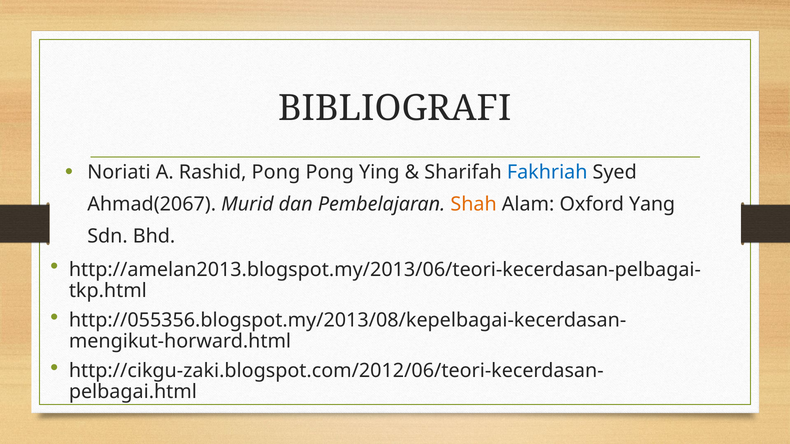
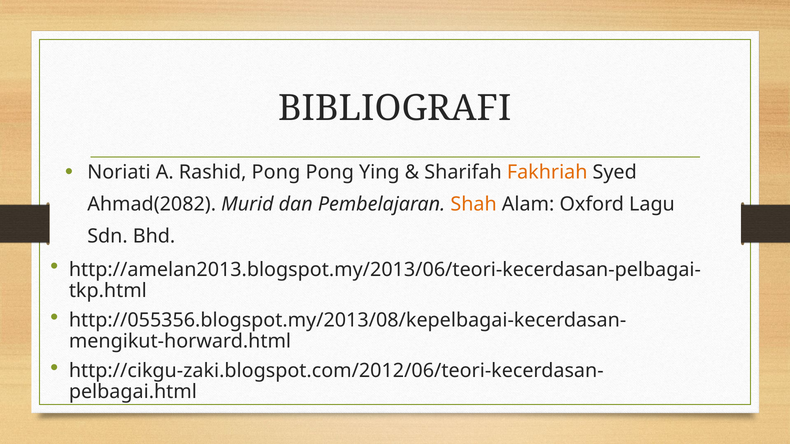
Fakhriah colour: blue -> orange
Ahmad(2067: Ahmad(2067 -> Ahmad(2082
Yang: Yang -> Lagu
